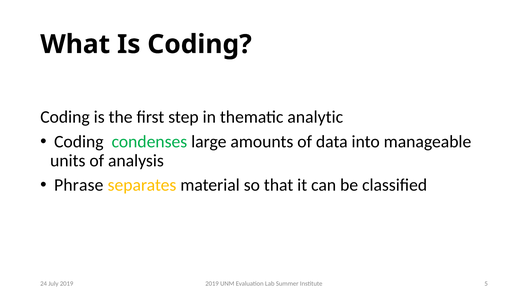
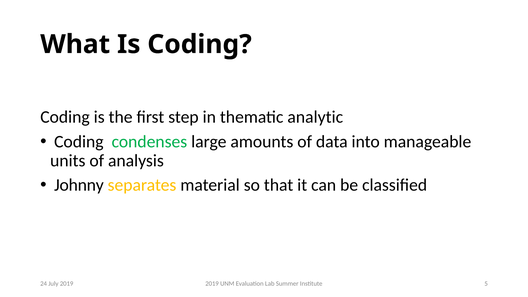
Phrase: Phrase -> Johnny
